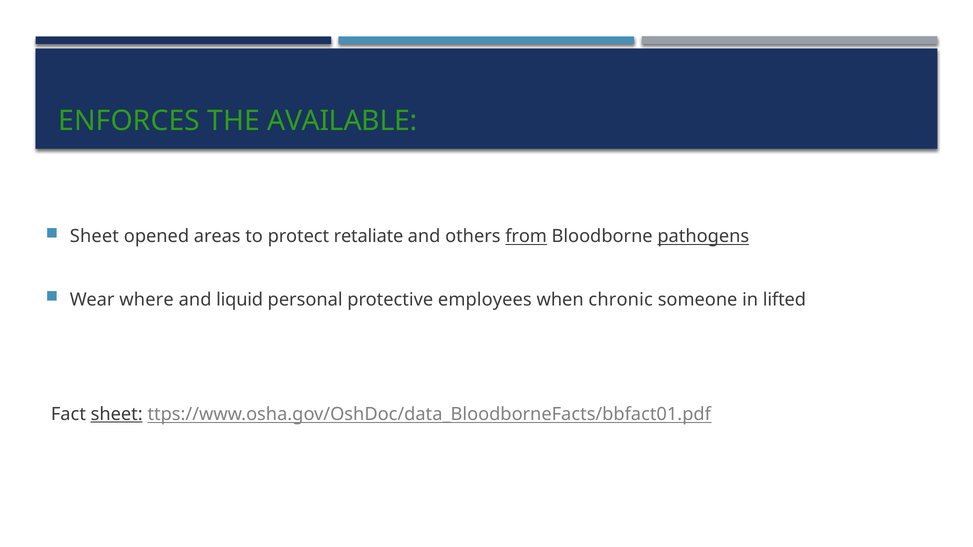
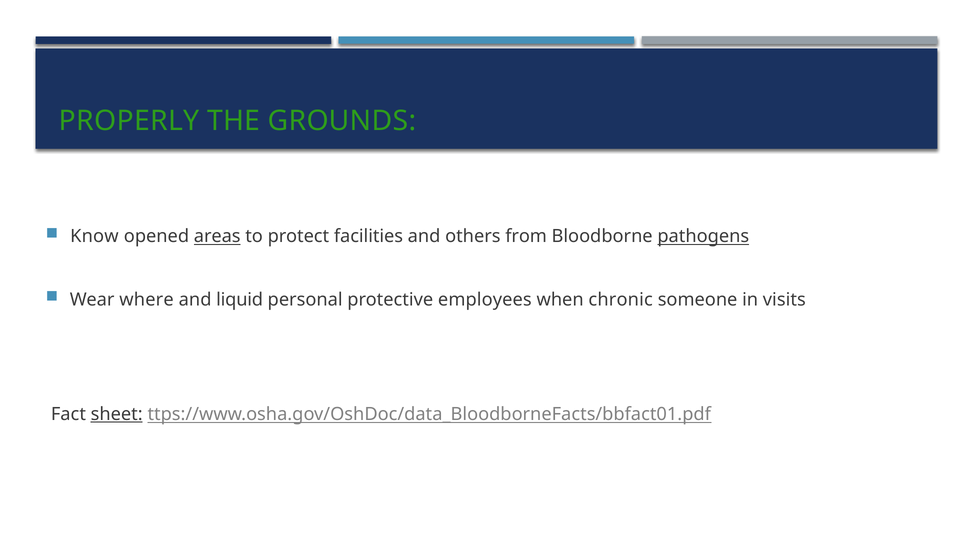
ENFORCES: ENFORCES -> PROPERLY
AVAILABLE: AVAILABLE -> GROUNDS
Sheet at (94, 237): Sheet -> Know
areas underline: none -> present
retaliate: retaliate -> facilities
from underline: present -> none
lifted: lifted -> visits
